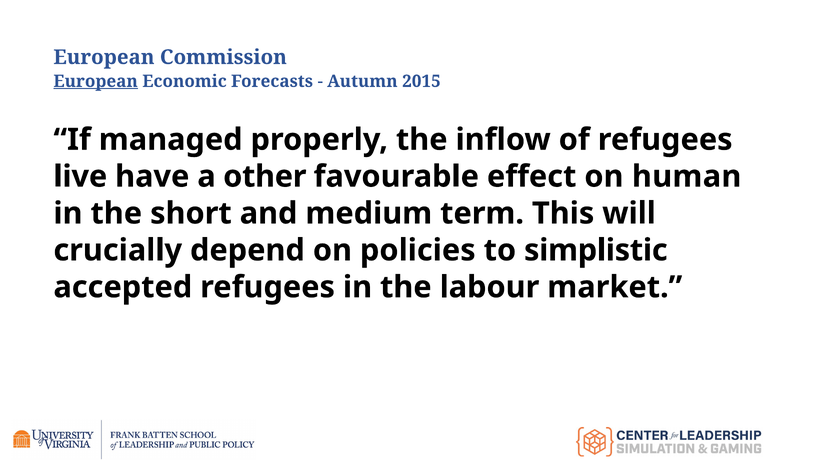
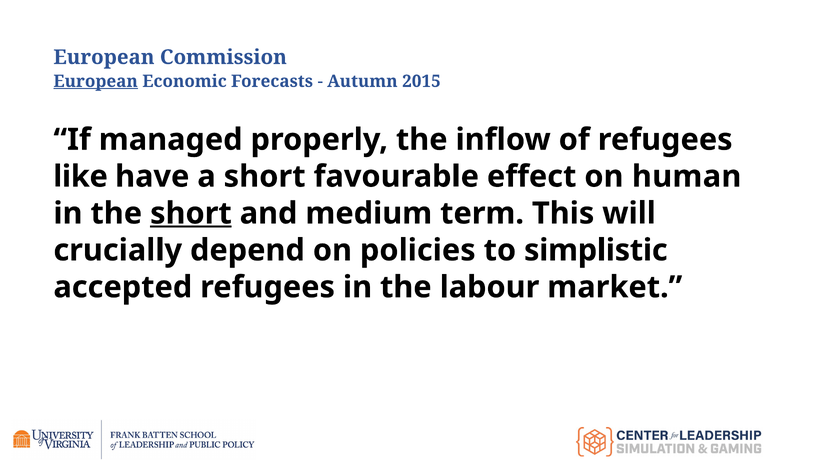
live: live -> like
a other: other -> short
short at (191, 213) underline: none -> present
